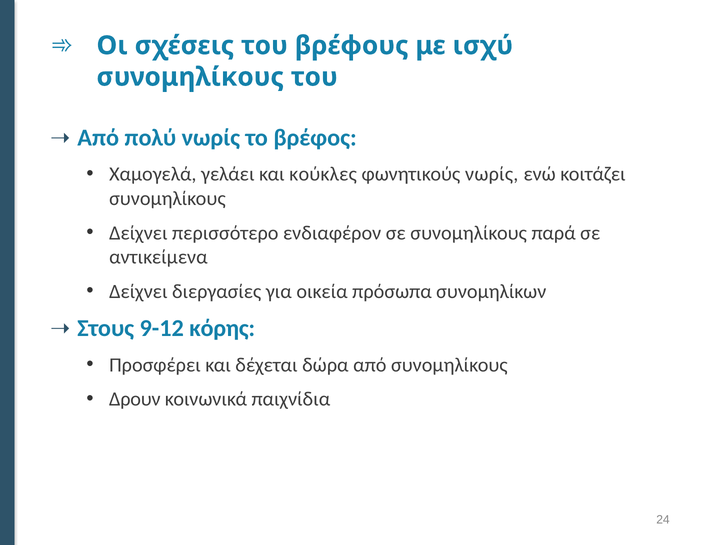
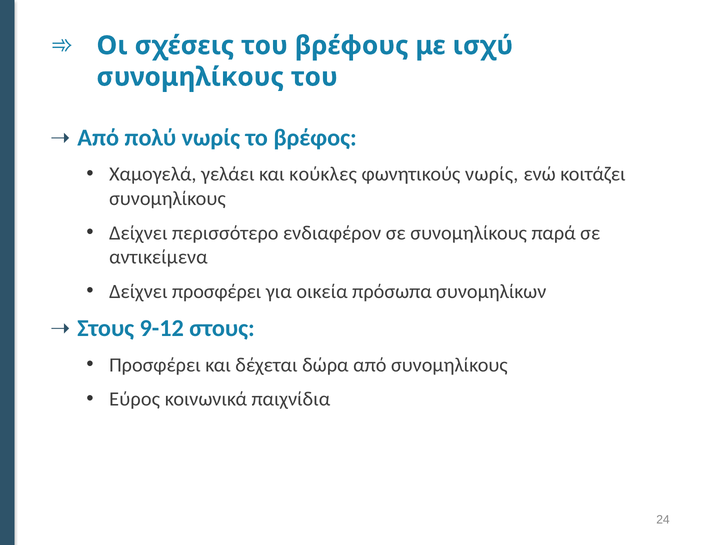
Δείχνει διεργασίες: διεργασίες -> προσφέρει
9-12 κόρης: κόρης -> στους
Δρουν: Δρουν -> Εύρος
